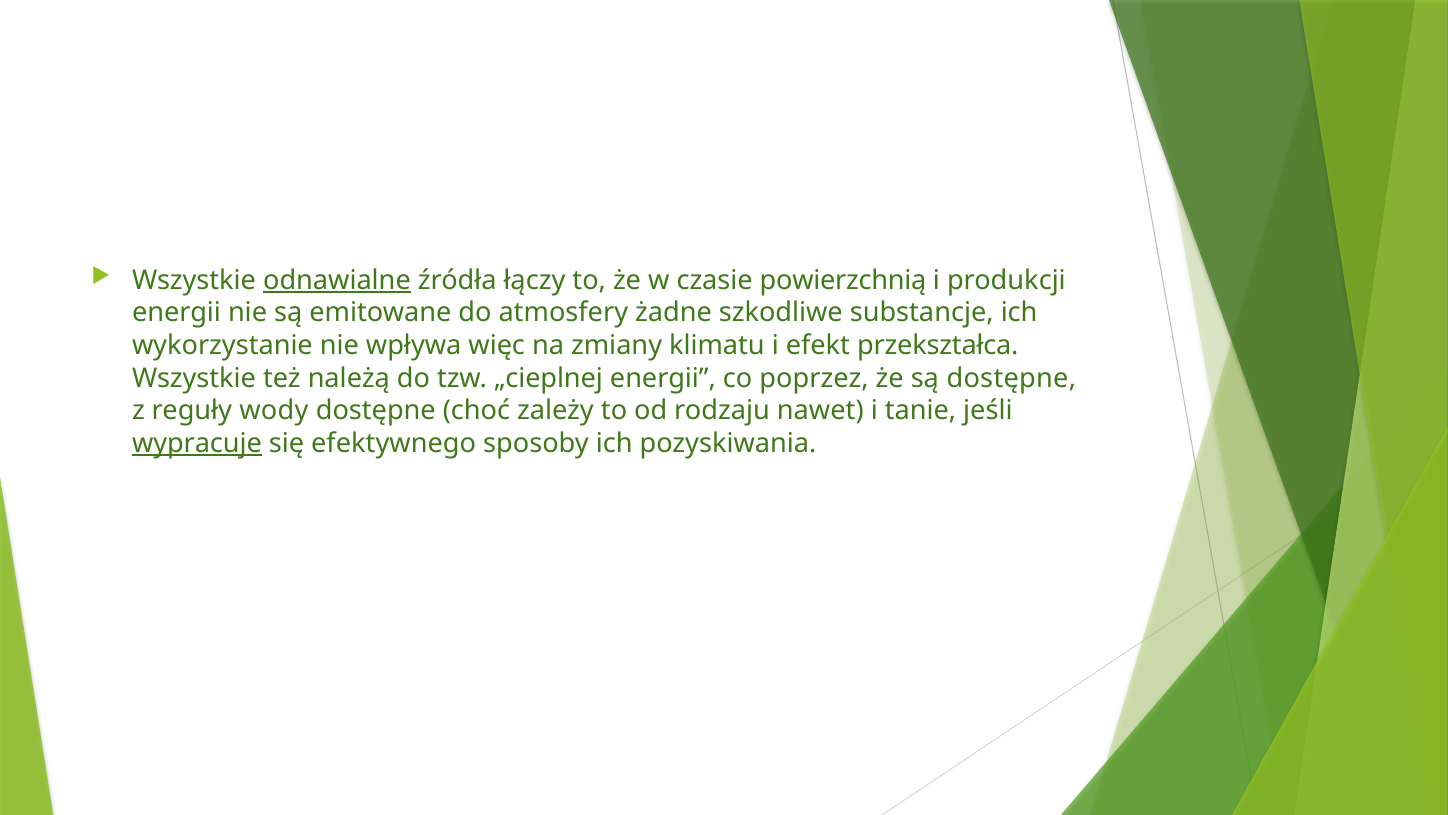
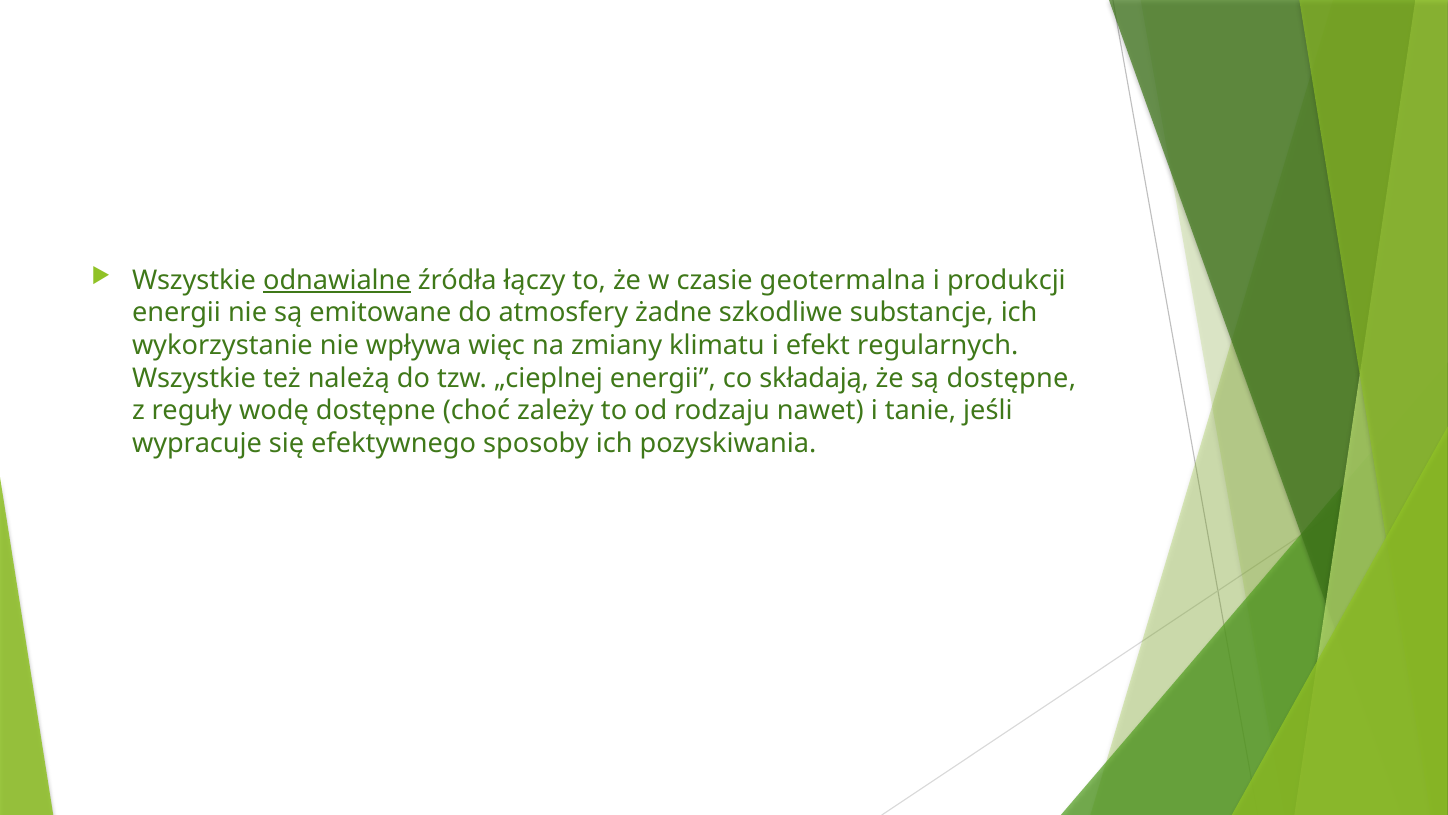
powierzchnią: powierzchnią -> geotermalna
przekształca: przekształca -> regularnych
poprzez: poprzez -> składają
wody: wody -> wodę
wypracuje underline: present -> none
